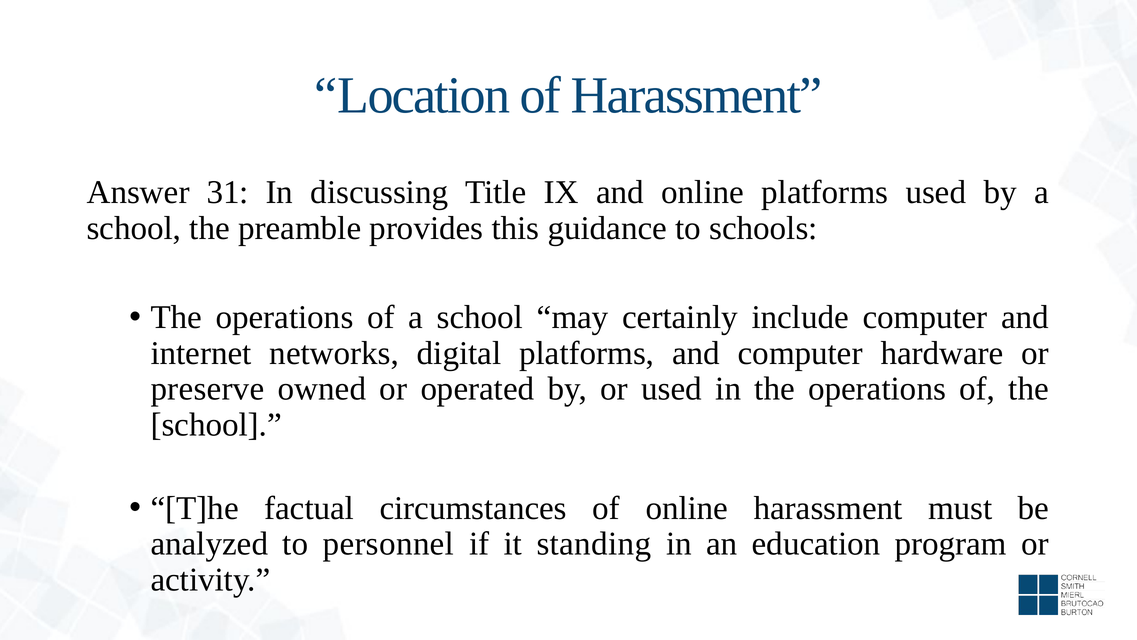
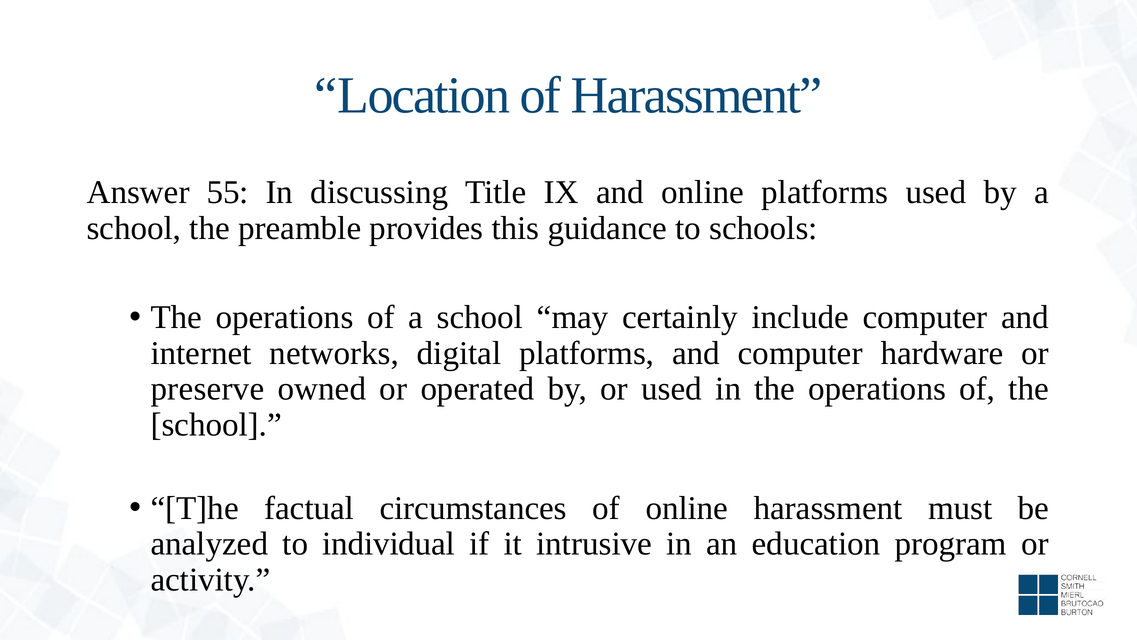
31: 31 -> 55
personnel: personnel -> individual
standing: standing -> intrusive
